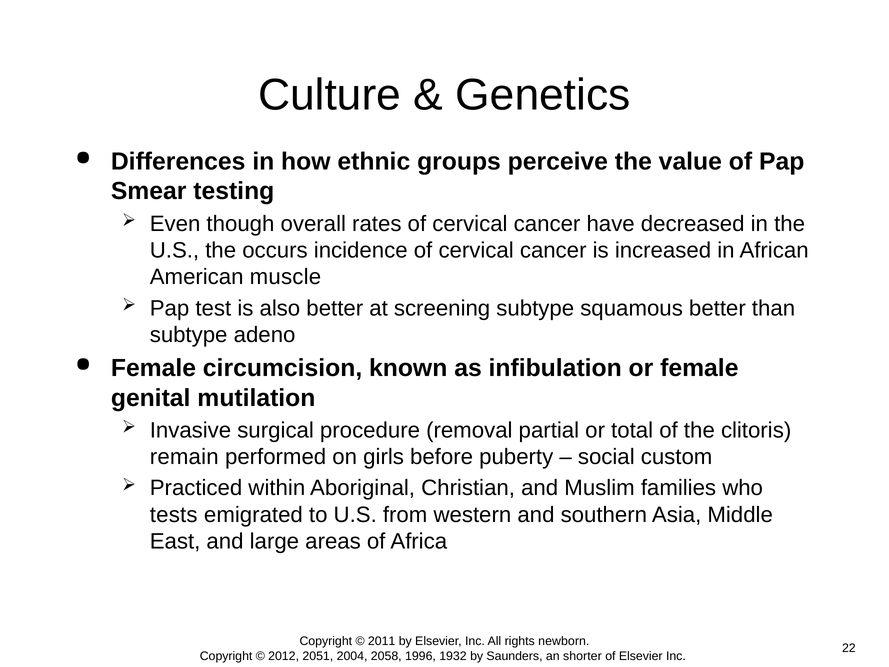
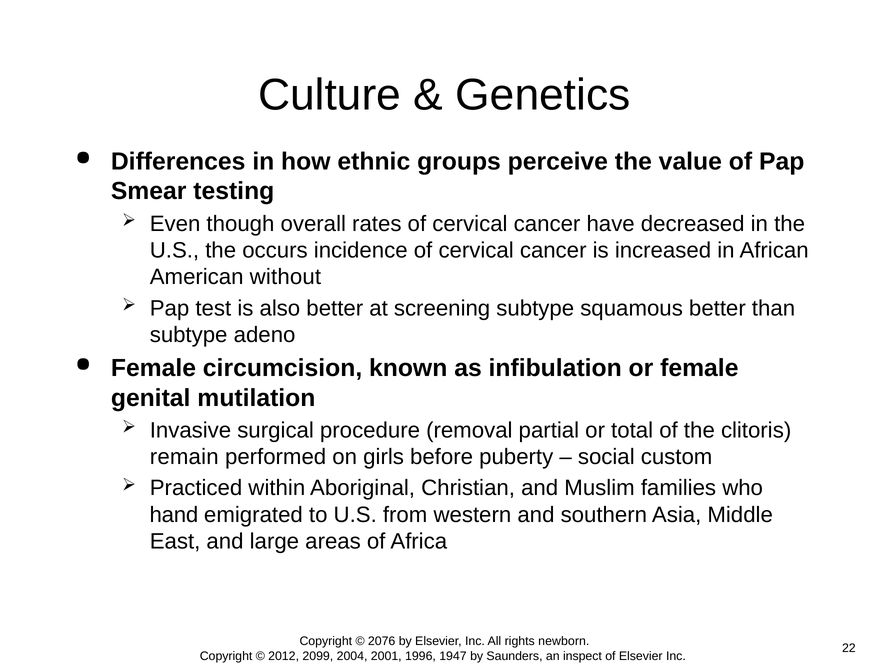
muscle: muscle -> without
tests: tests -> hand
2011: 2011 -> 2076
2051: 2051 -> 2099
2058: 2058 -> 2001
1932: 1932 -> 1947
shorter: shorter -> inspect
